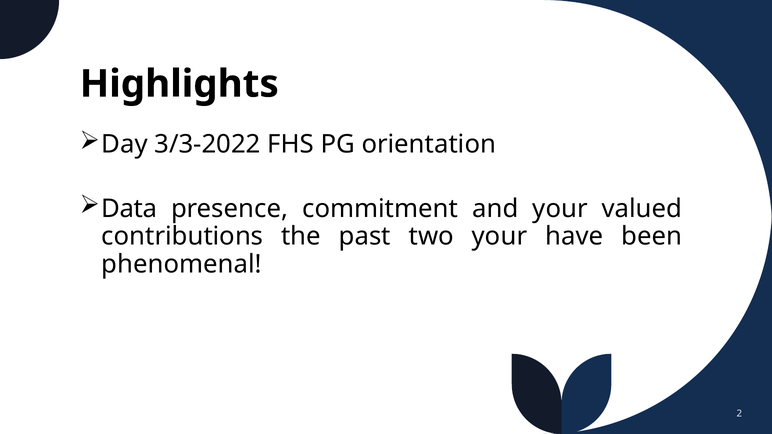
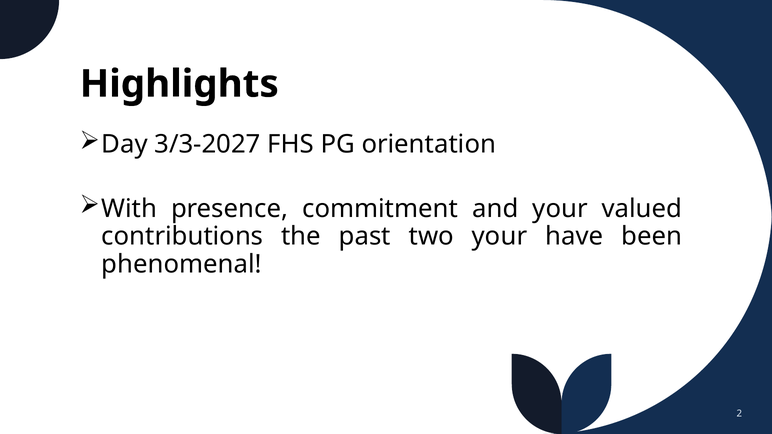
3/3-2022: 3/3-2022 -> 3/3-2027
Data: Data -> With
